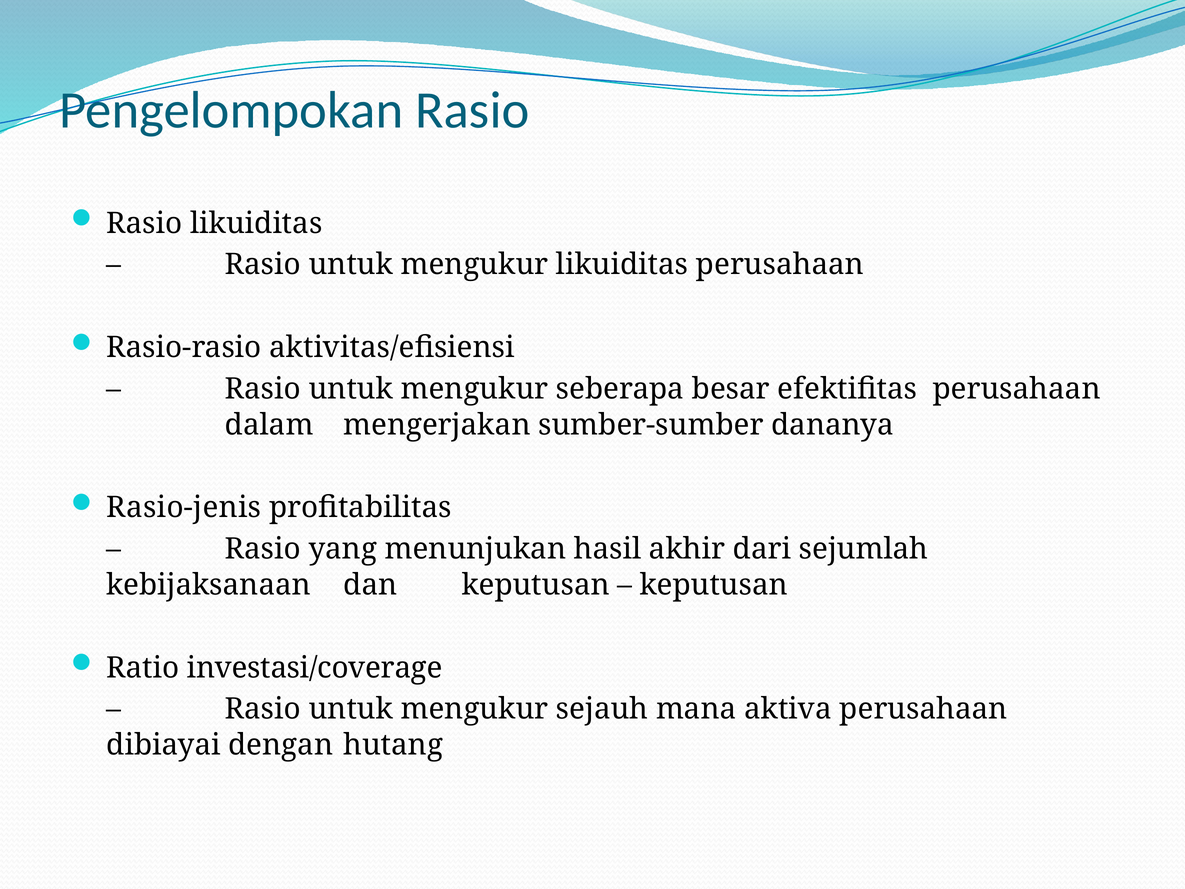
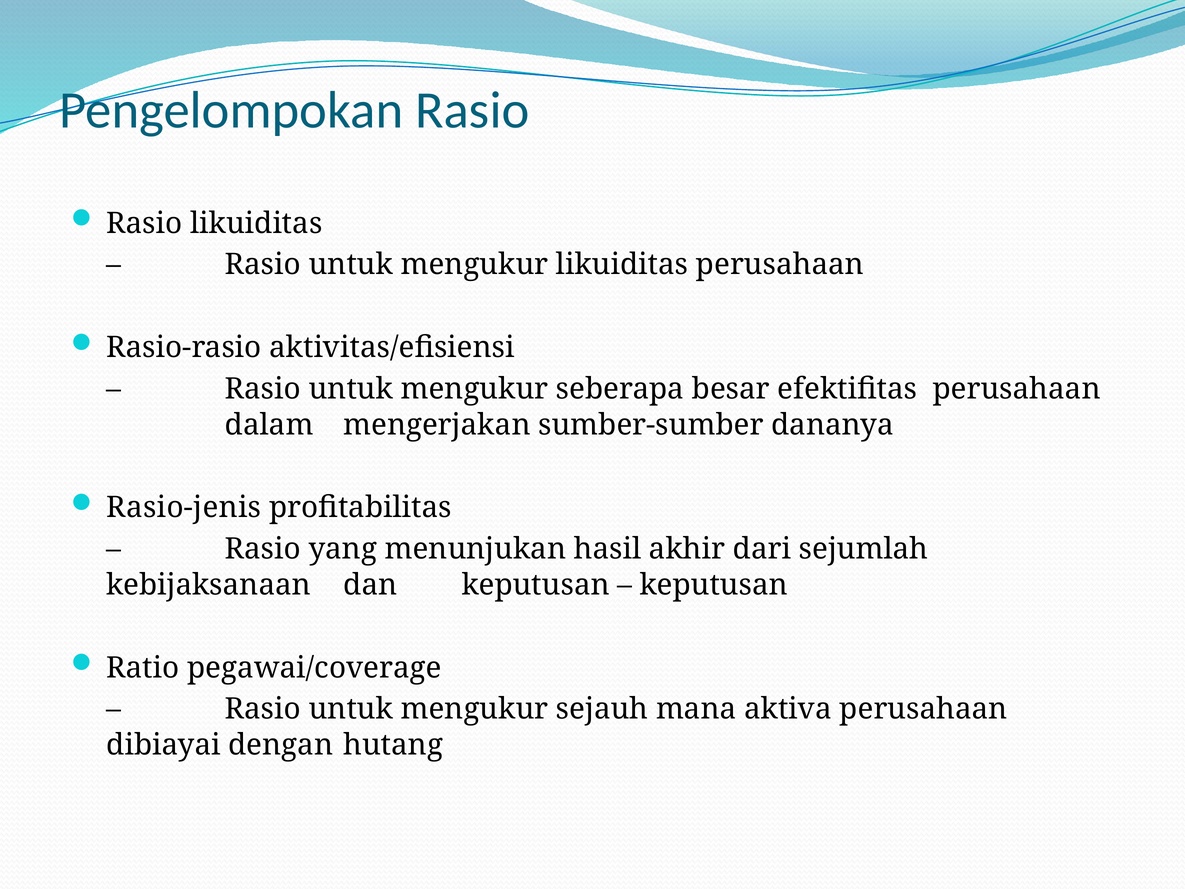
investasi/coverage: investasi/coverage -> pegawai/coverage
